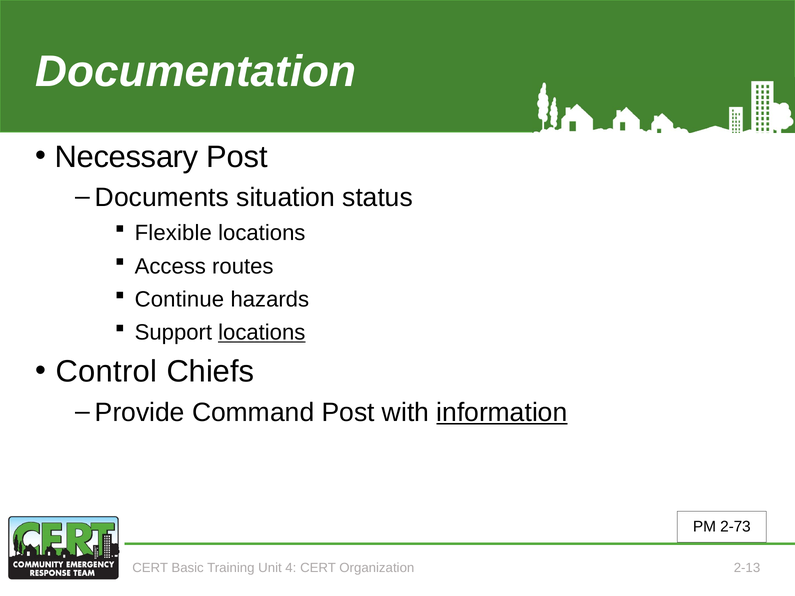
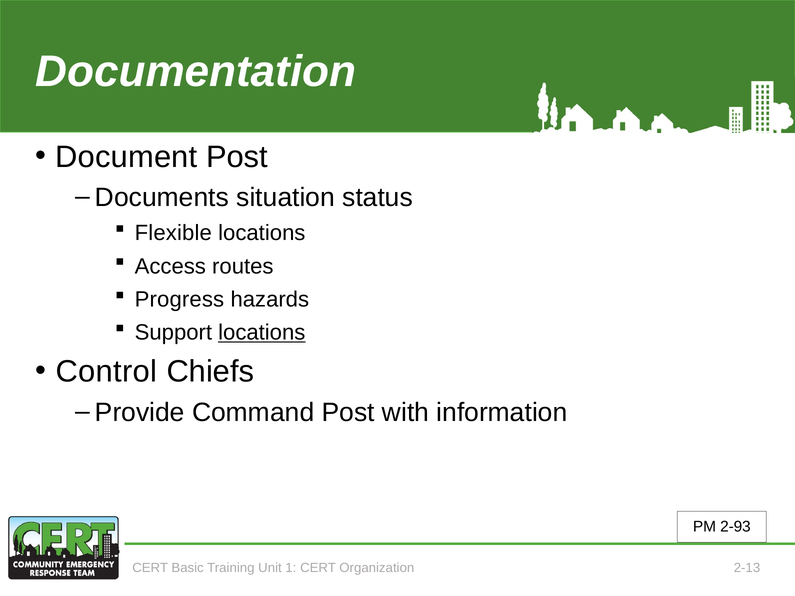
Necessary: Necessary -> Document
Continue: Continue -> Progress
information underline: present -> none
2-73: 2-73 -> 2-93
4: 4 -> 1
